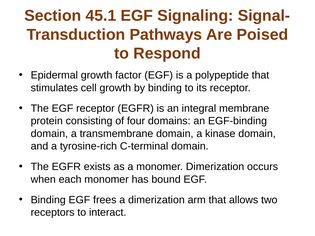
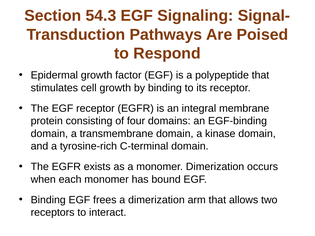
45.1: 45.1 -> 54.3
